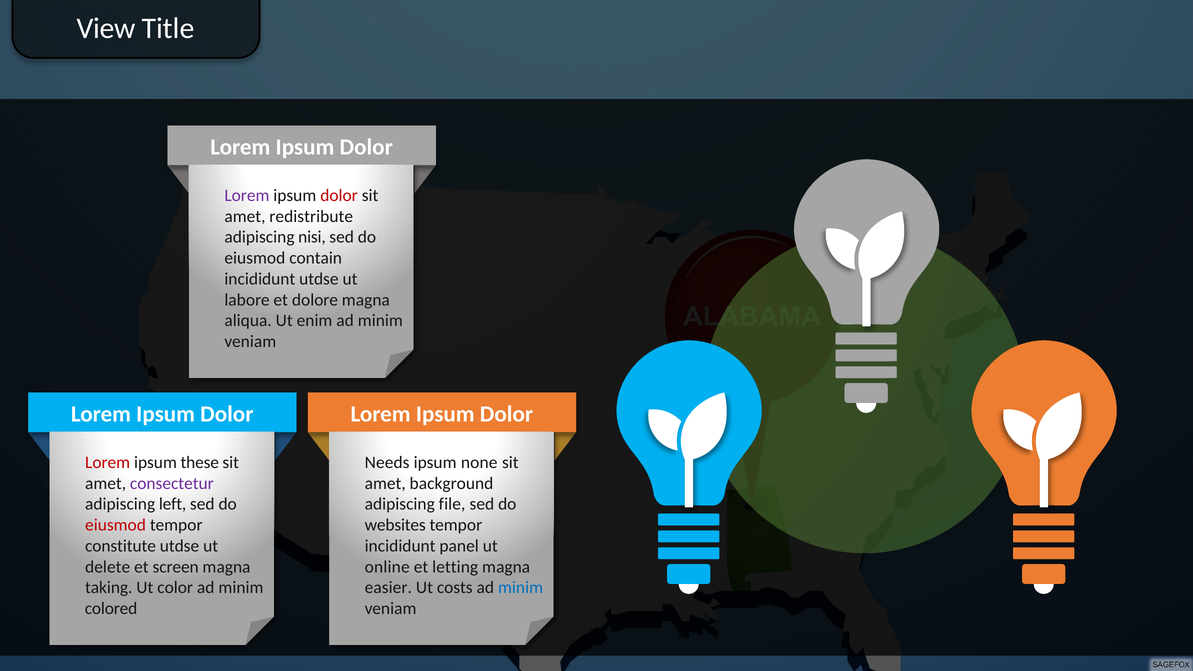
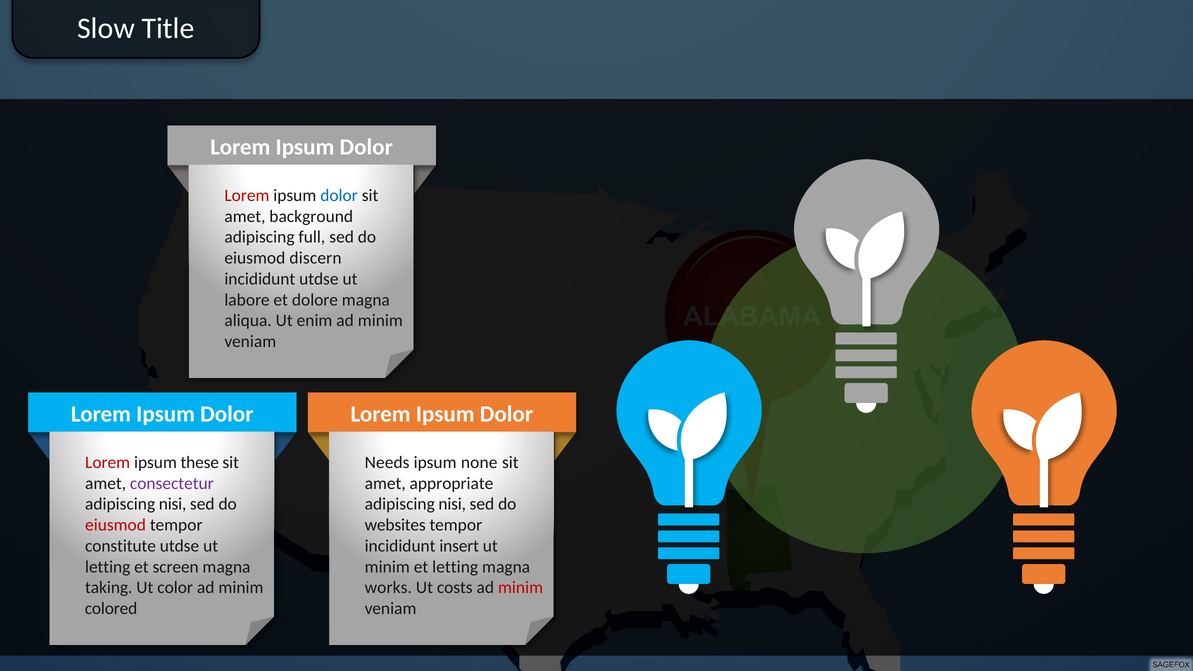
View: View -> Slow
Lorem at (247, 195) colour: purple -> red
dolor at (339, 195) colour: red -> blue
redistribute: redistribute -> background
nisi: nisi -> full
contain: contain -> discern
background: background -> appropriate
left at (173, 504): left -> nisi
file at (452, 504): file -> nisi
panel: panel -> insert
delete at (108, 567): delete -> letting
online at (387, 567): online -> minim
easier: easier -> works
minim at (521, 588) colour: blue -> red
